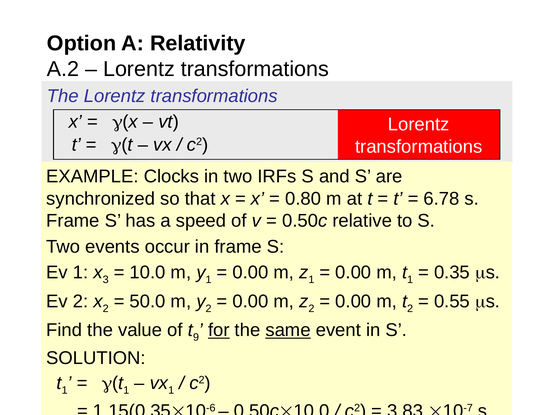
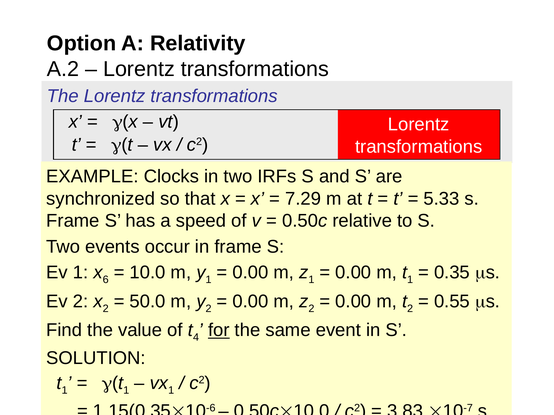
0.80: 0.80 -> 7.29
6.78: 6.78 -> 5.33
3: 3 -> 6
9: 9 -> 4
same underline: present -> none
